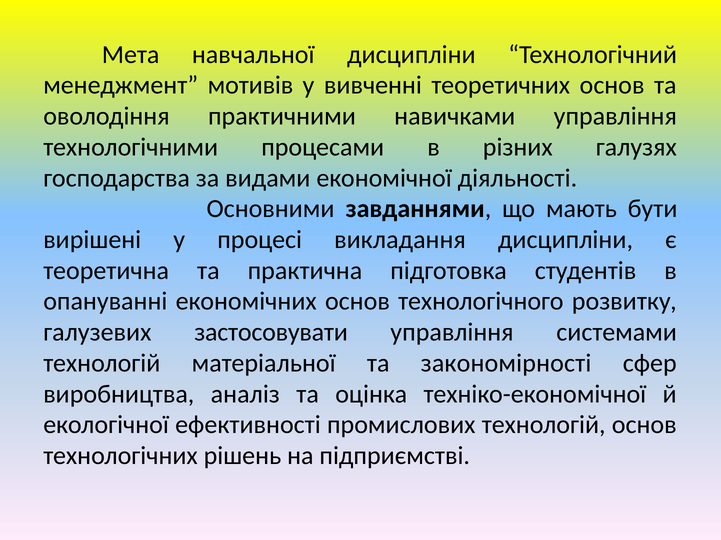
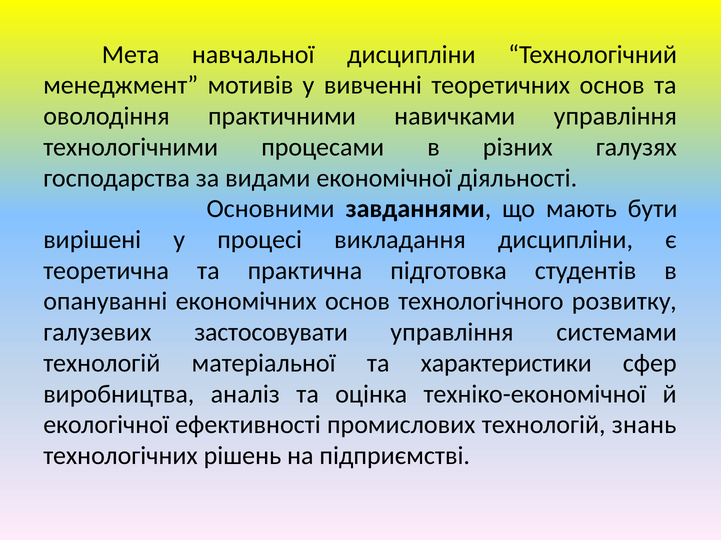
закономірності: закономірності -> характеристики
технологій основ: основ -> знань
